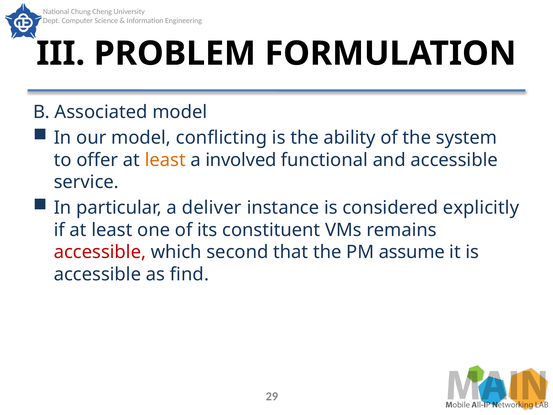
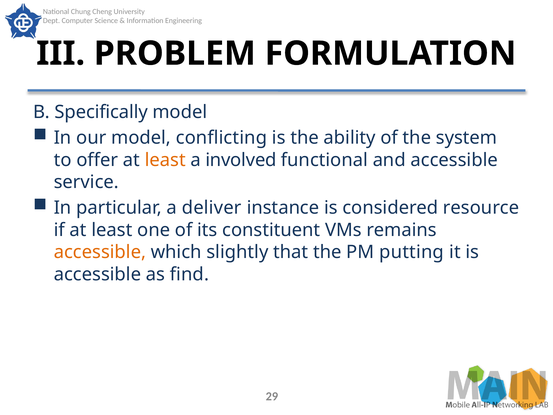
Associated: Associated -> Specifically
explicitly: explicitly -> resource
accessible at (100, 252) colour: red -> orange
second: second -> slightly
assume: assume -> putting
